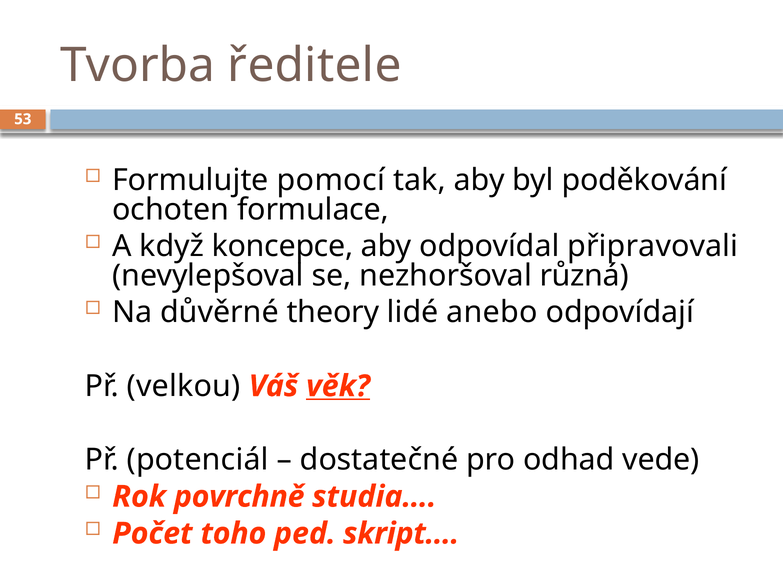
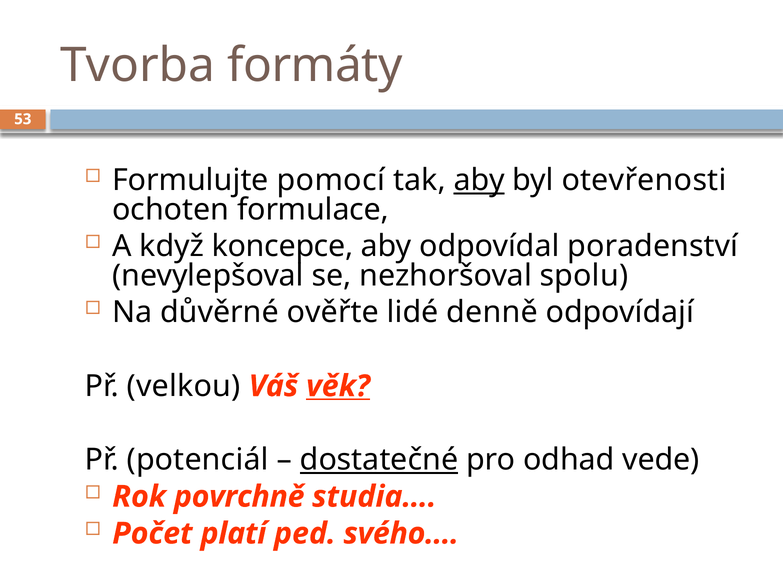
ředitele: ředitele -> formáty
aby at (479, 180) underline: none -> present
poděkování: poděkování -> otevřenosti
připravovali: připravovali -> poradenství
různá: různá -> spolu
theory: theory -> ověřte
anebo: anebo -> denně
dostatečné underline: none -> present
toho: toho -> platí
skript…: skript… -> svého…
